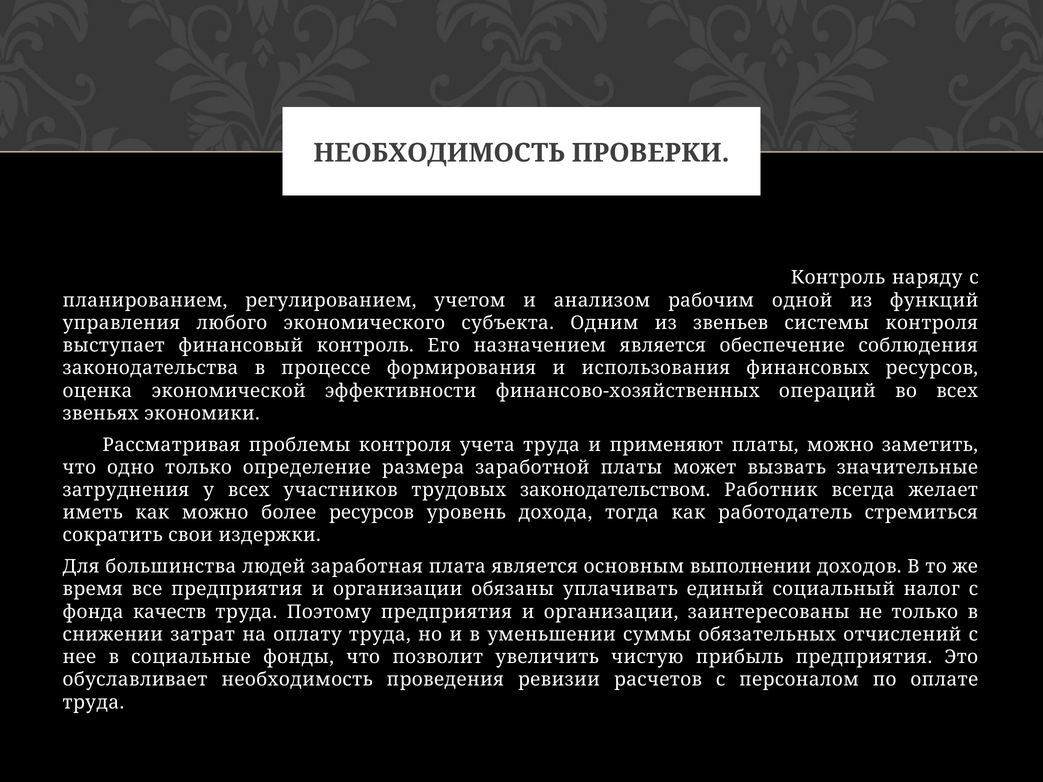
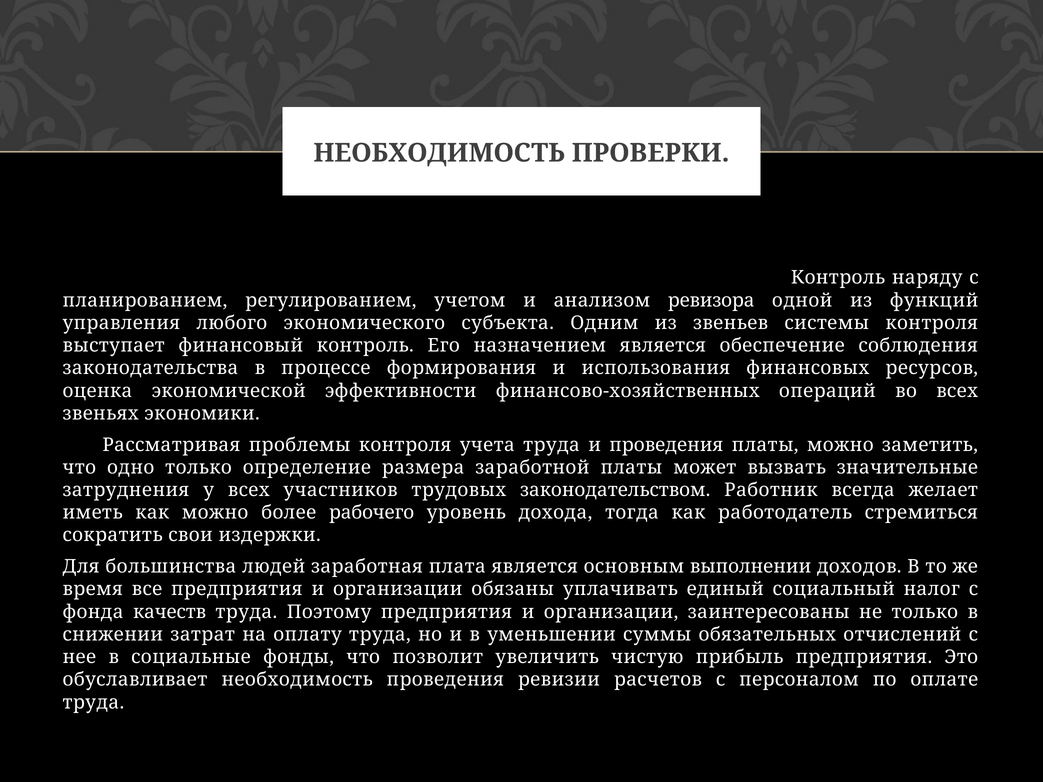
рабочим: рабочим -> ревизора
и применяют: применяют -> проведения
более ресурсов: ресурсов -> рабочего
